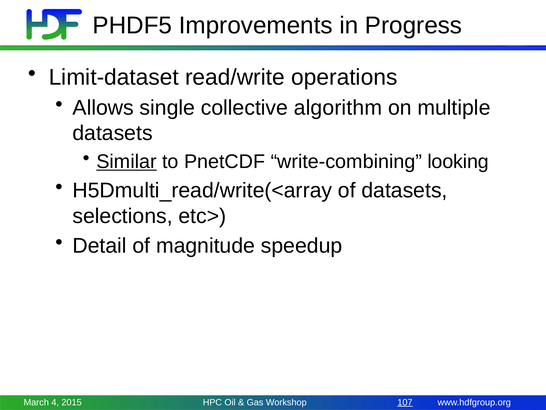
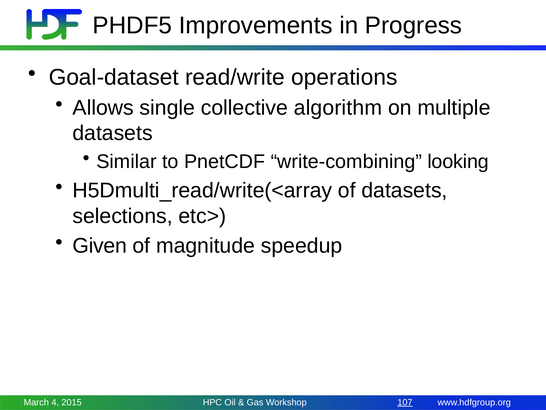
Limit-dataset: Limit-dataset -> Goal-dataset
Similar underline: present -> none
Detail: Detail -> Given
